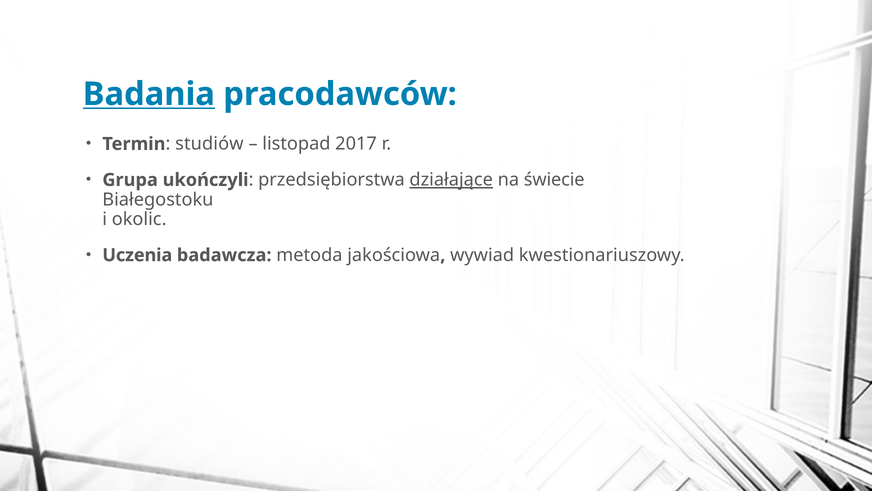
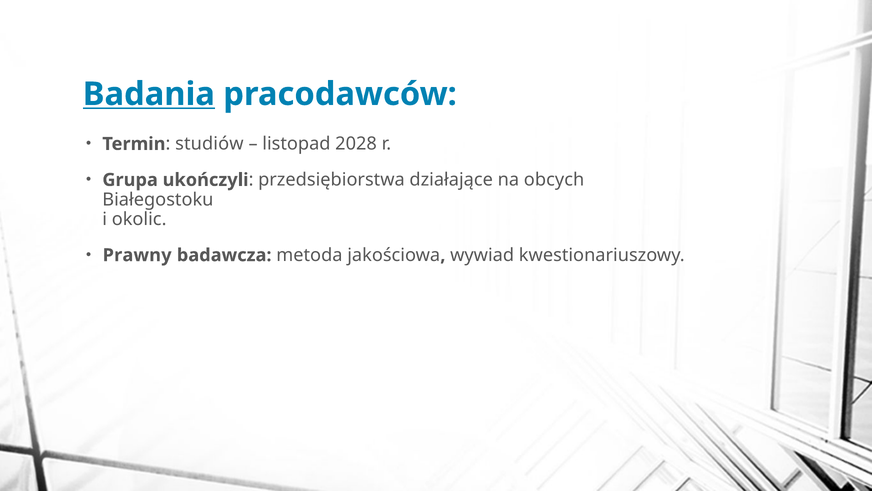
2017: 2017 -> 2028
działające underline: present -> none
świecie: świecie -> obcych
Uczenia: Uczenia -> Prawny
